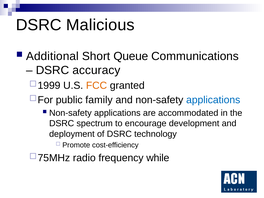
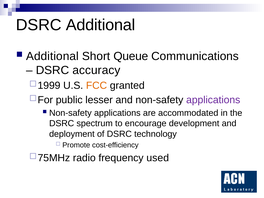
DSRC Malicious: Malicious -> Additional
family: family -> lesser
applications at (213, 100) colour: blue -> purple
while: while -> used
